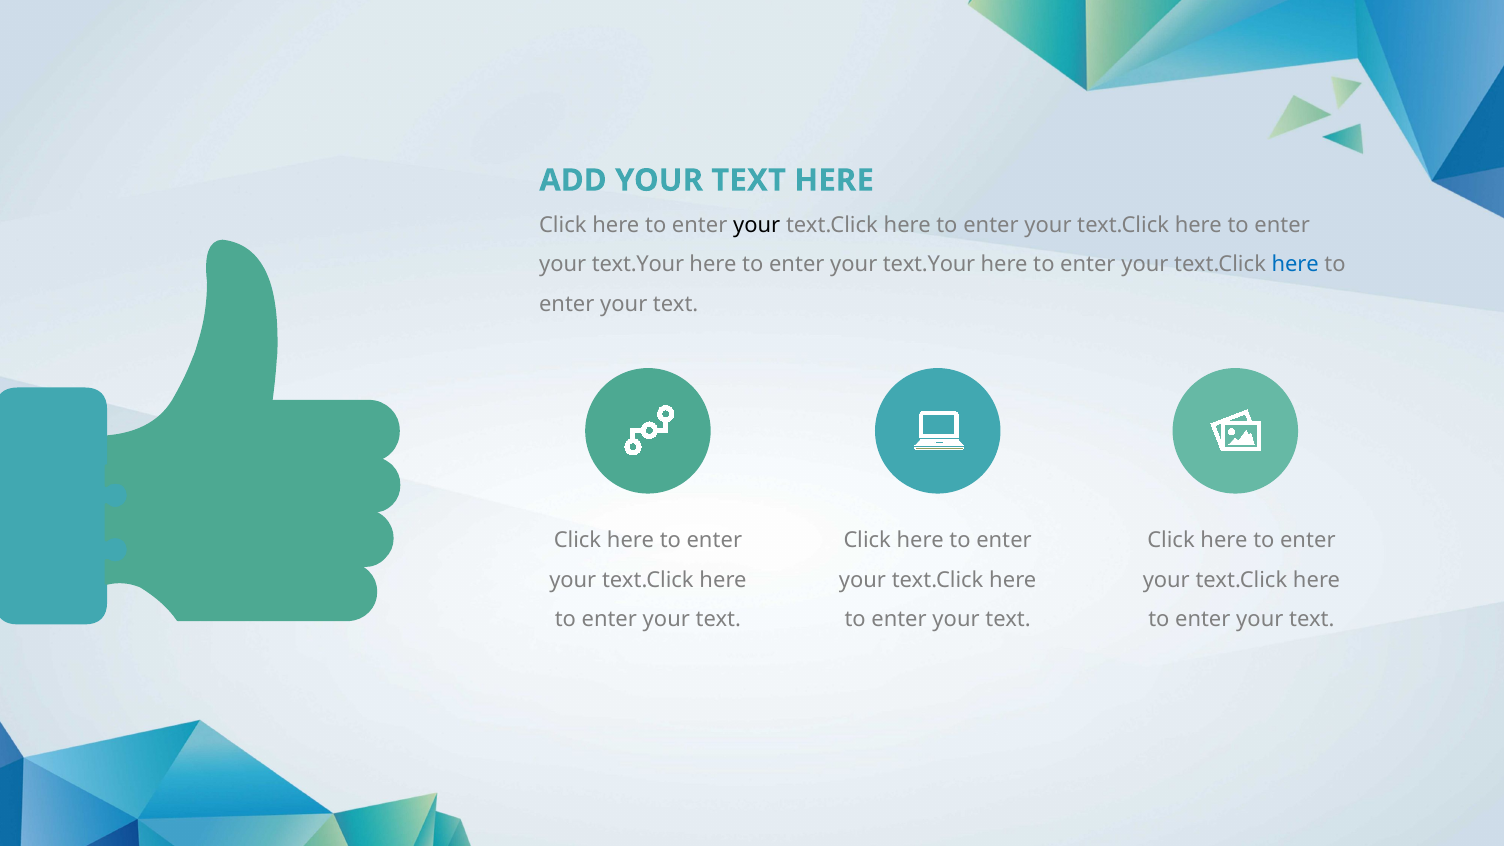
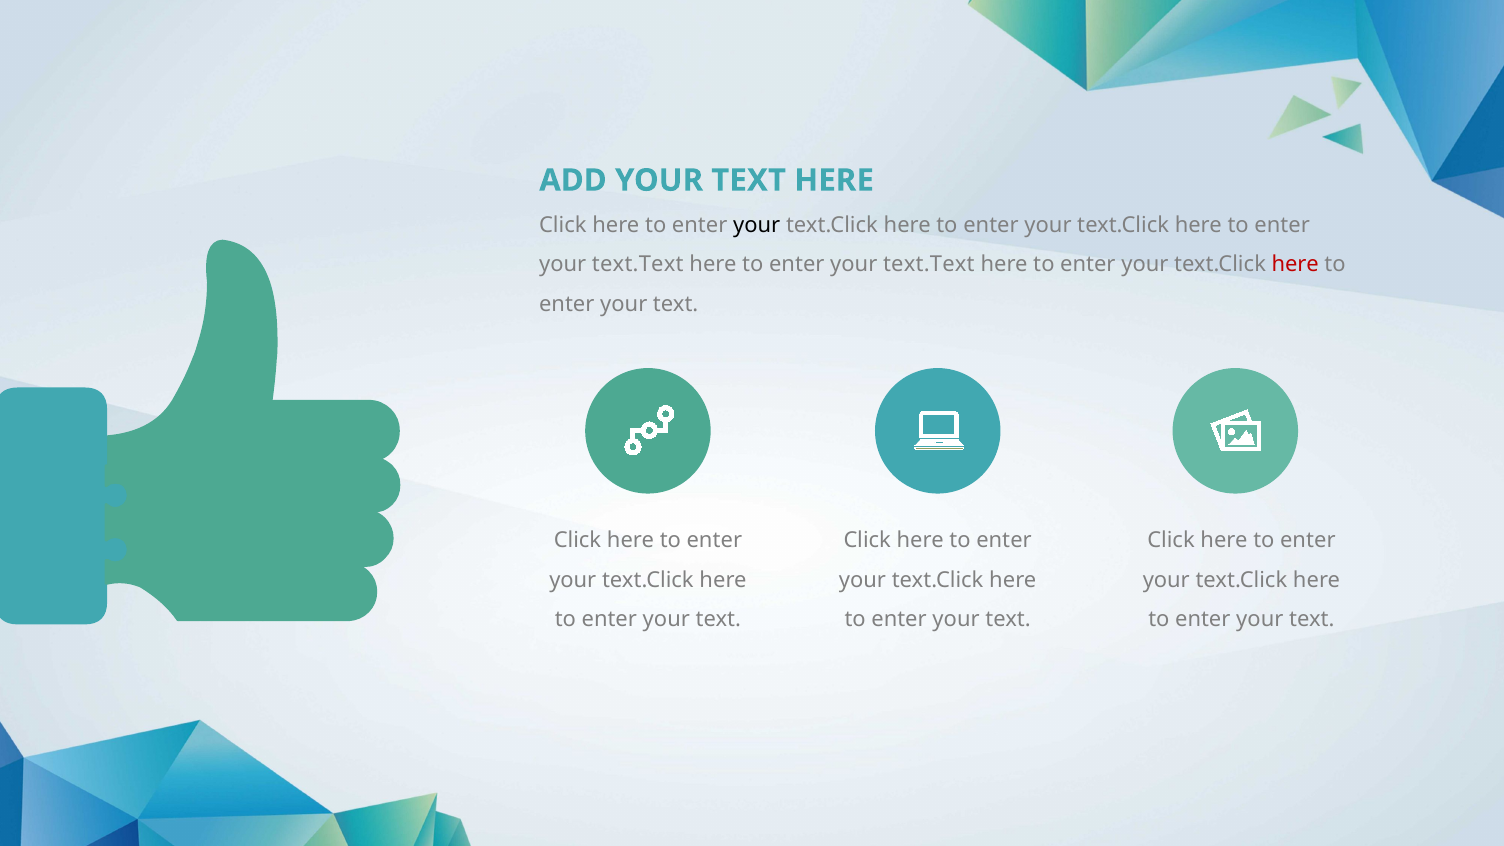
text.Your at (638, 265): text.Your -> text.Text
text.Your at (929, 265): text.Your -> text.Text
here at (1295, 265) colour: blue -> red
